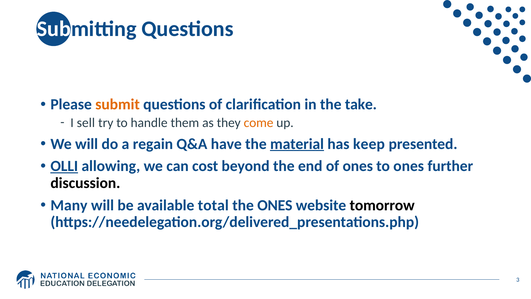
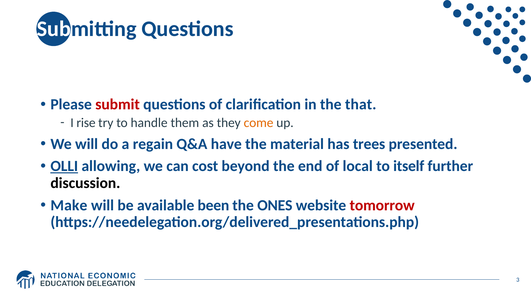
submit colour: orange -> red
take: take -> that
sell: sell -> rise
material underline: present -> none
keep: keep -> trees
of ones: ones -> local
to ones: ones -> itself
Many: Many -> Make
total: total -> been
tomorrow colour: black -> red
